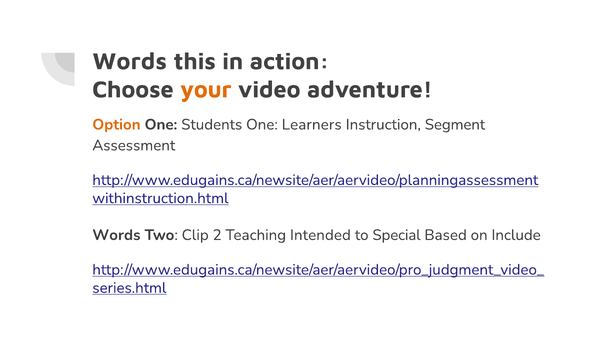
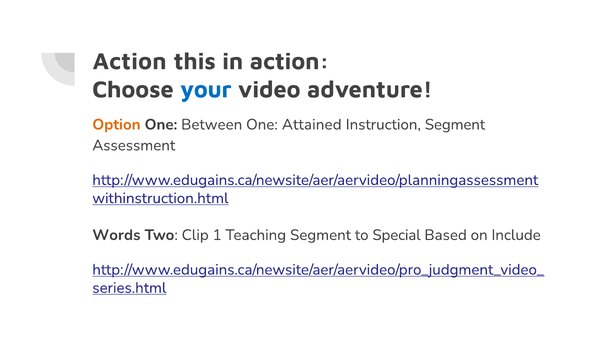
Words at (130, 61): Words -> Action
your colour: orange -> blue
Students: Students -> Between
Learners: Learners -> Attained
2: 2 -> 1
Teaching Intended: Intended -> Segment
